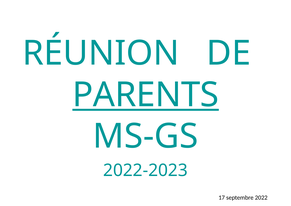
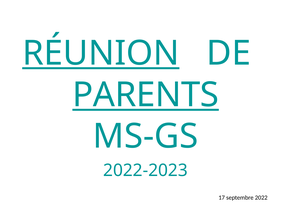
RÉUNION underline: none -> present
